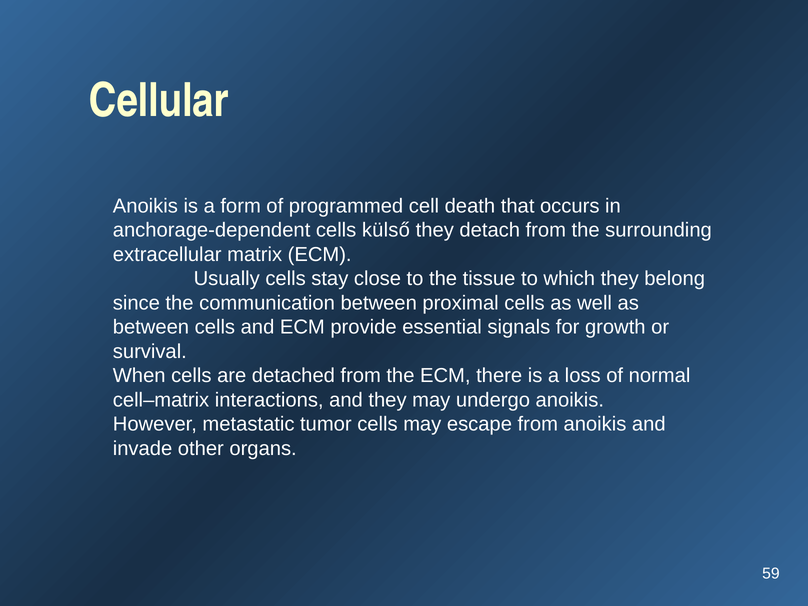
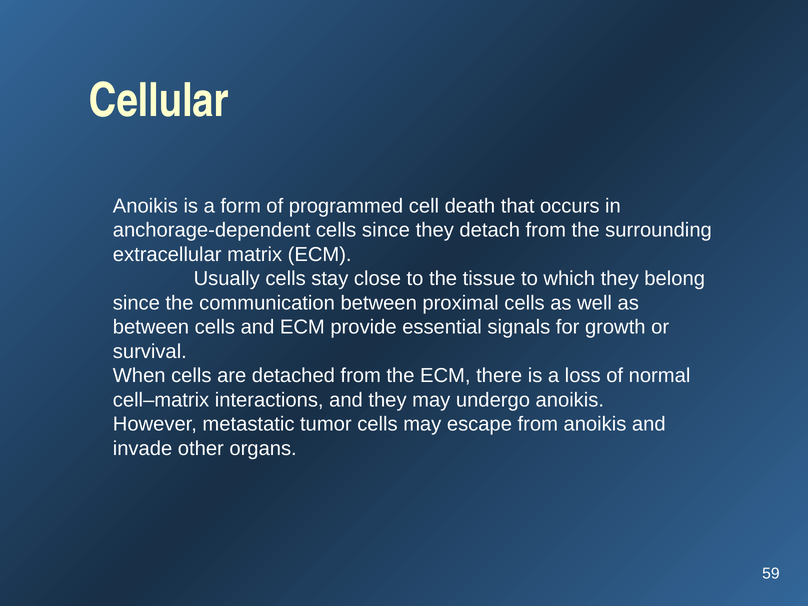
cells külső: külső -> since
